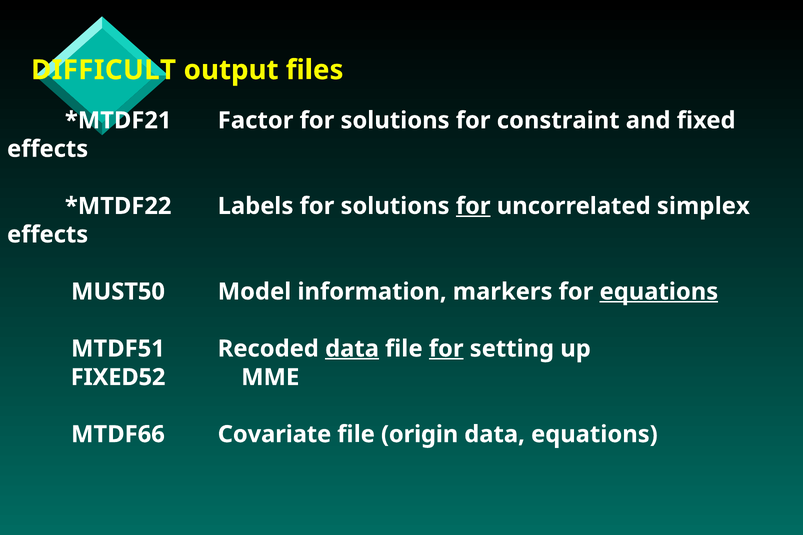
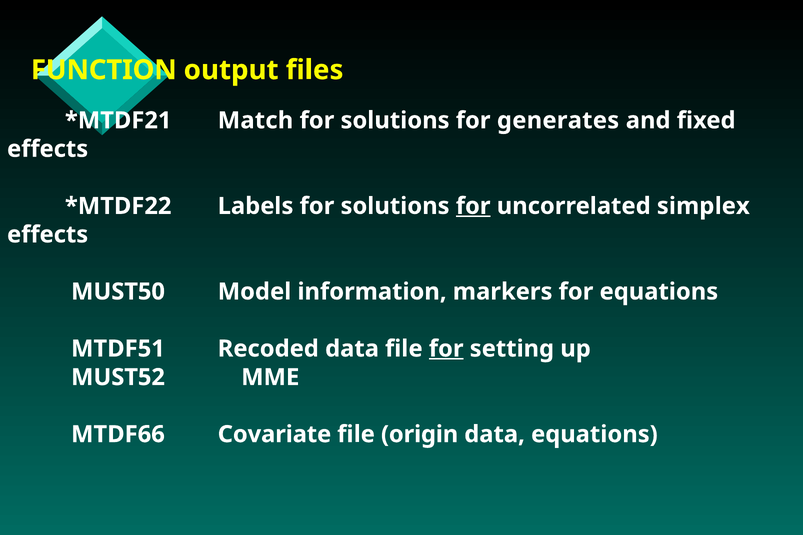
DIFFICULT: DIFFICULT -> FUNCTION
Factor: Factor -> Match
constraint: constraint -> generates
equations at (659, 292) underline: present -> none
data at (352, 349) underline: present -> none
FIXED52: FIXED52 -> MUST52
